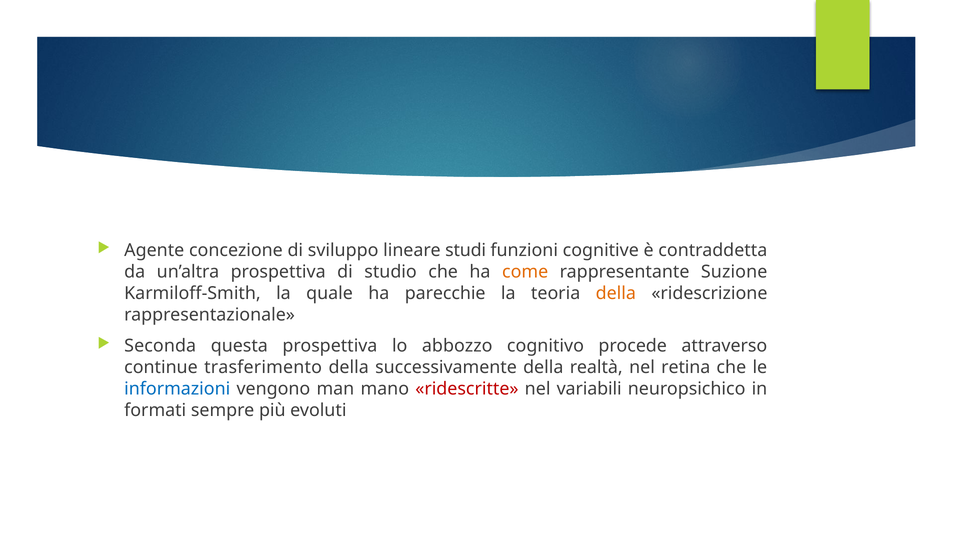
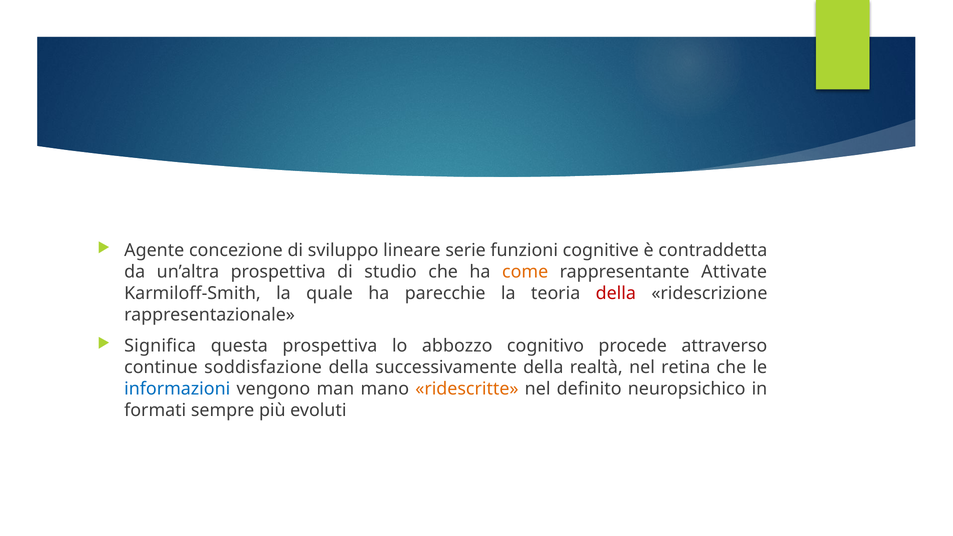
studi: studi -> serie
Suzione: Suzione -> Attivate
della at (616, 293) colour: orange -> red
Seconda: Seconda -> Significa
trasferimento: trasferimento -> soddisfazione
ridescritte colour: red -> orange
variabili: variabili -> definito
